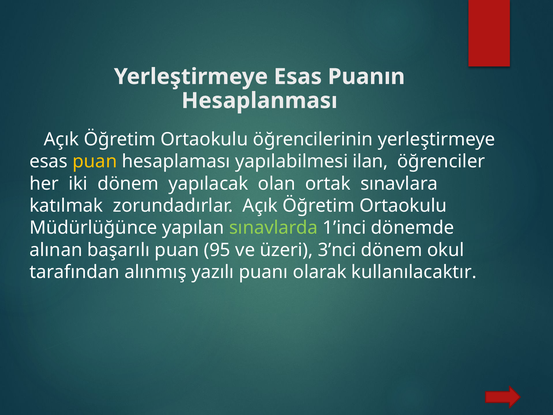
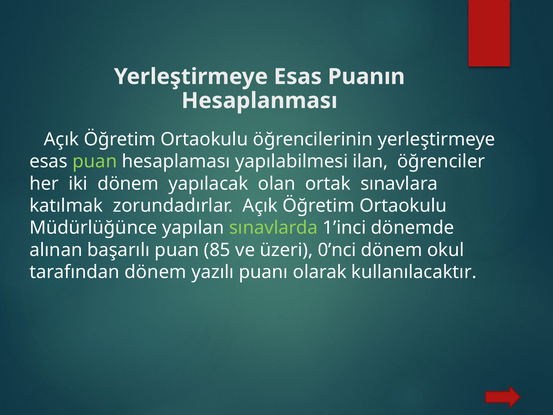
puan at (95, 161) colour: yellow -> light green
95: 95 -> 85
3’nci: 3’nci -> 0’nci
tarafından alınmış: alınmış -> dönem
